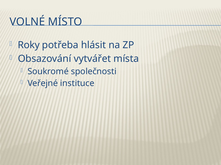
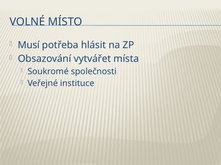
Roky: Roky -> Musí
